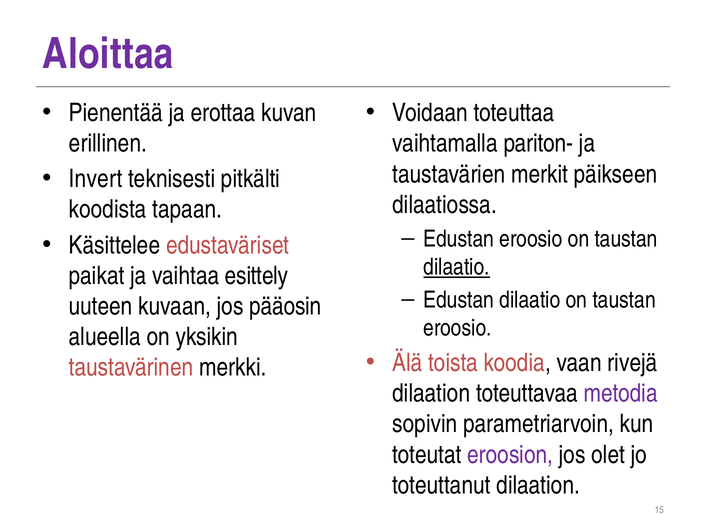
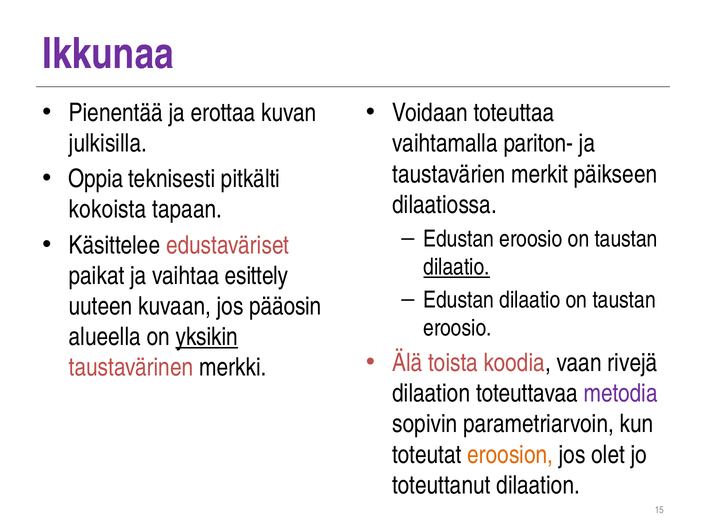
Aloittaa: Aloittaa -> Ikkunaa
erillinen: erillinen -> julkisilla
Invert: Invert -> Oppia
koodista: koodista -> kokoista
yksikin underline: none -> present
eroosion colour: purple -> orange
